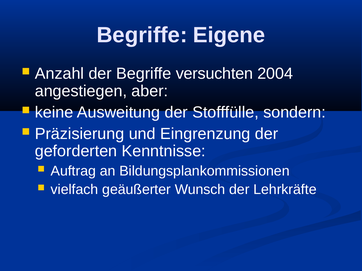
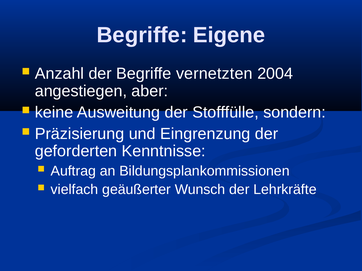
versuchten: versuchten -> vernetzten
